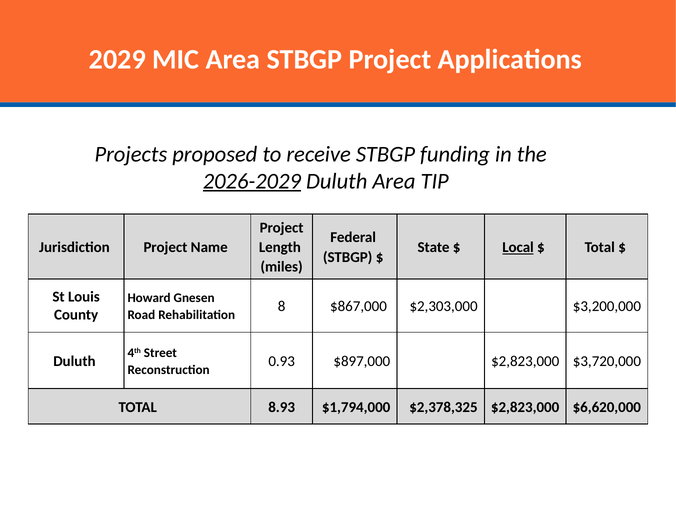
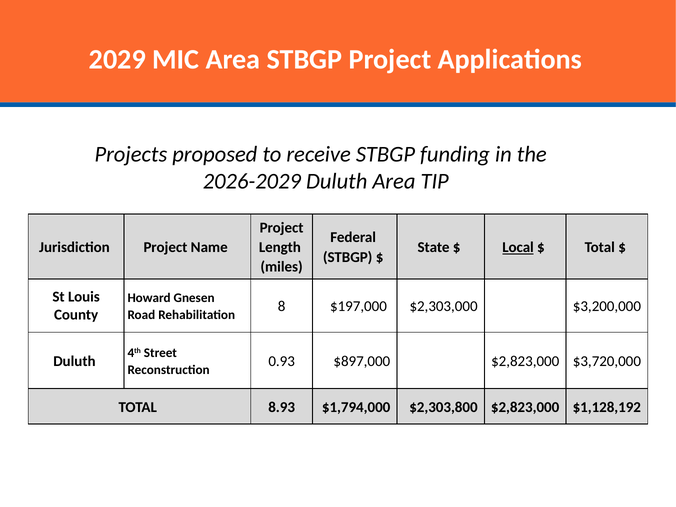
2026-2029 underline: present -> none
$867,000: $867,000 -> $197,000
$2,378,325: $2,378,325 -> $2,303,800
$6,620,000: $6,620,000 -> $1,128,192
